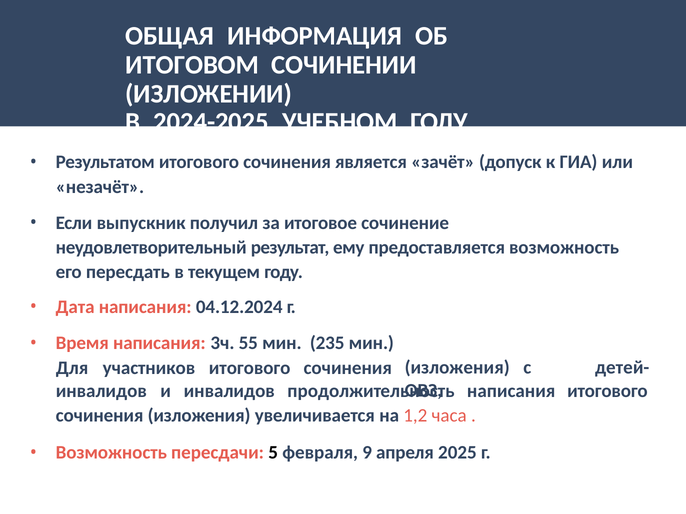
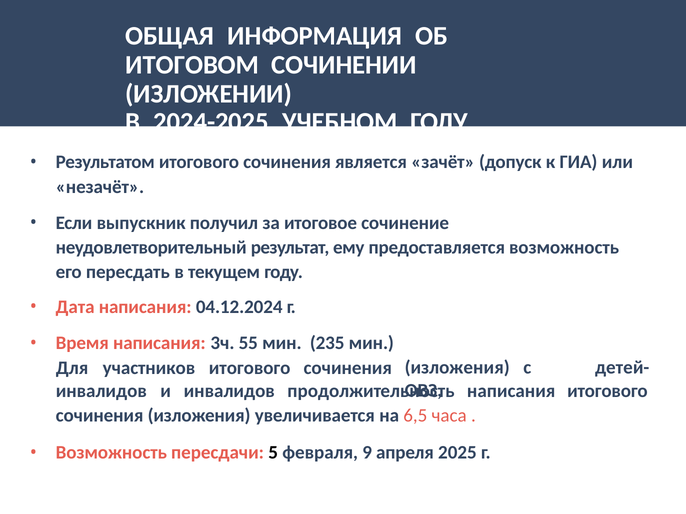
1,2: 1,2 -> 6,5
